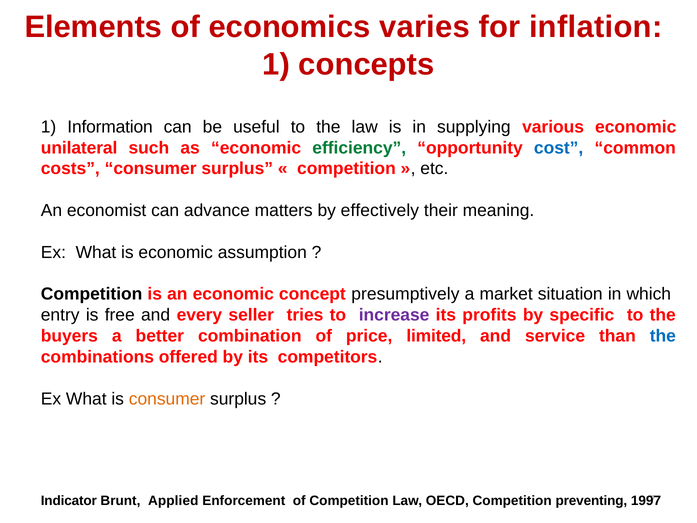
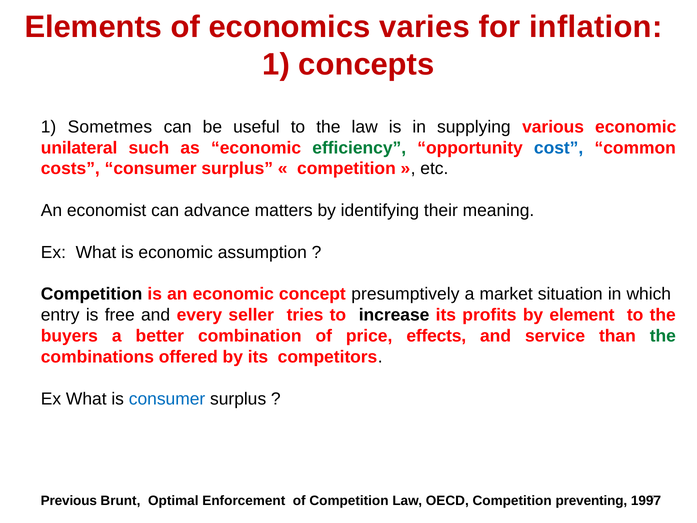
Information: Information -> Sometmes
effectively: effectively -> identifying
increase colour: purple -> black
specific: specific -> element
limited: limited -> effects
the at (663, 336) colour: blue -> green
consumer at (167, 399) colour: orange -> blue
Indicator: Indicator -> Previous
Applied: Applied -> Optimal
